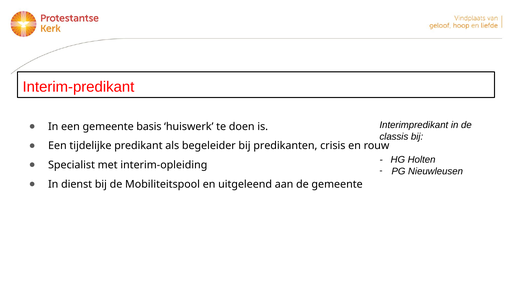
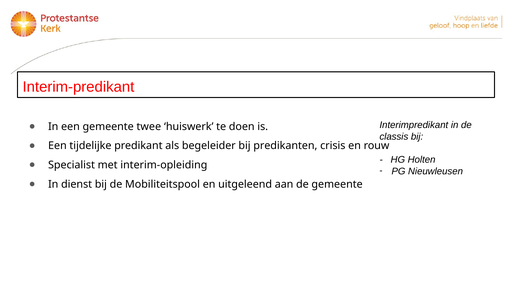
basis: basis -> twee
